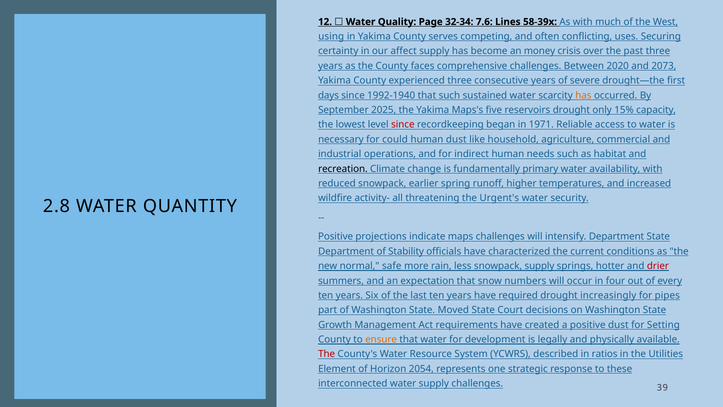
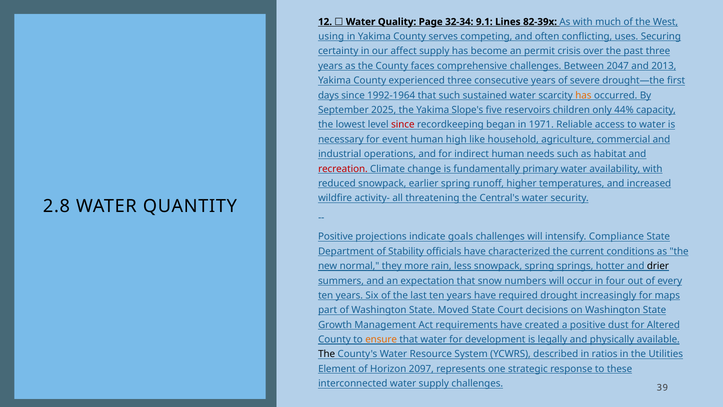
7.6: 7.6 -> 9.1
58-39x: 58-39x -> 82-39x
money: money -> permit
2020: 2020 -> 2047
2073: 2073 -> 2013
1992-1940: 1992-1940 -> 1992-1964
Maps's: Maps's -> Slope's
reservoirs drought: drought -> children
15%: 15% -> 44%
could: could -> event
human dust: dust -> high
recreation colour: black -> red
Urgent's: Urgent's -> Central's
maps: maps -> goals
intensify Department: Department -> Compliance
safe: safe -> they
snowpack supply: supply -> spring
drier colour: red -> black
pipes: pipes -> maps
Setting: Setting -> Altered
The at (327, 354) colour: red -> black
2054: 2054 -> 2097
